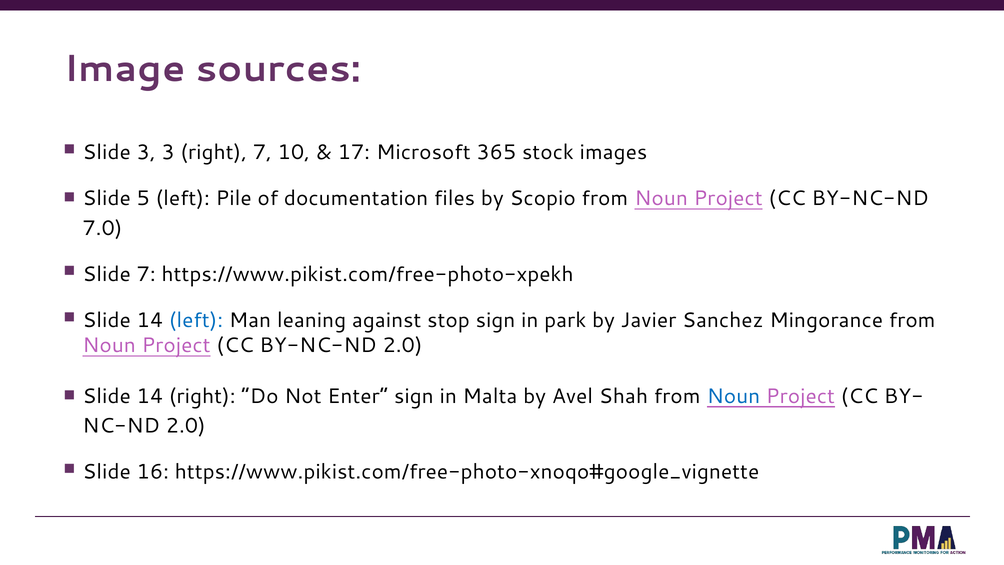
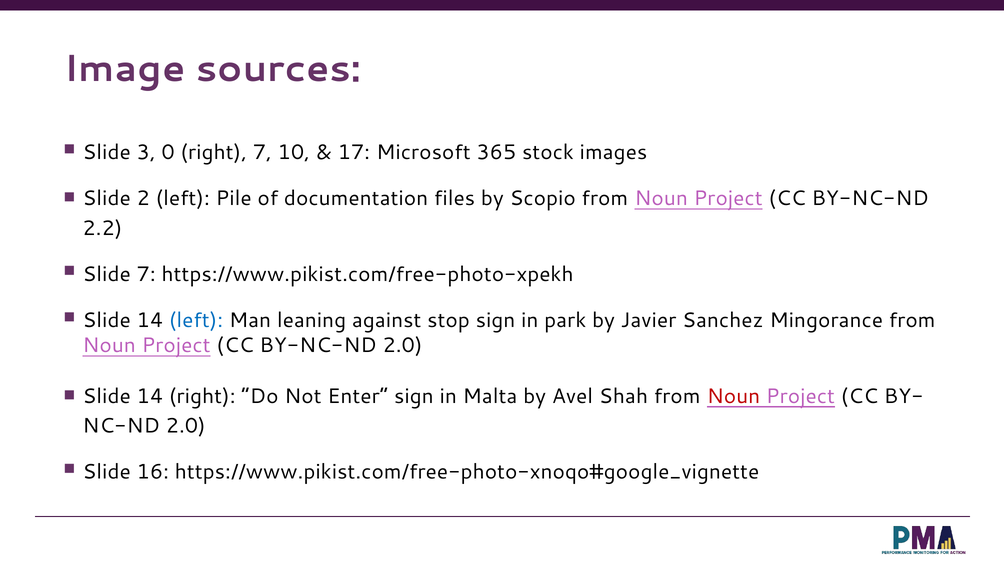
3 3: 3 -> 0
5: 5 -> 2
7.0: 7.0 -> 2.2
Noun at (733, 396) colour: blue -> red
